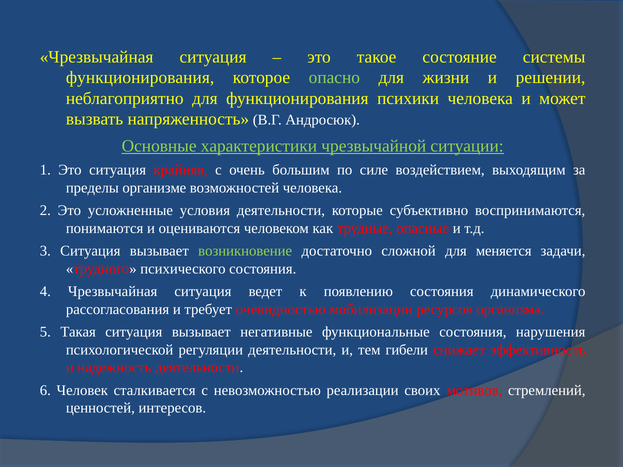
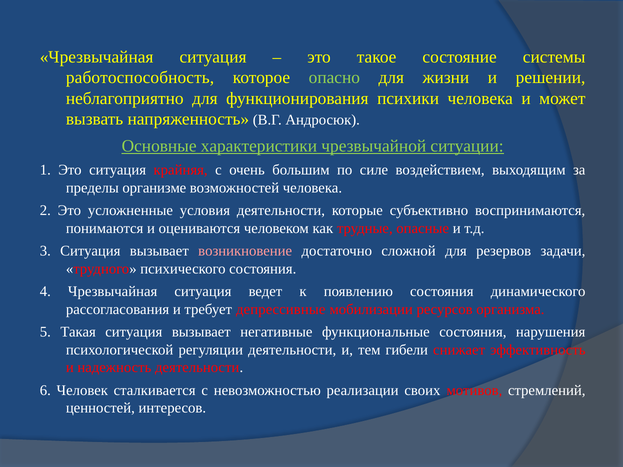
функционирования at (140, 78): функционирования -> работоспособность
возникновение colour: light green -> pink
меняется: меняется -> резервов
очевидностью: очевидностью -> депрессивные
